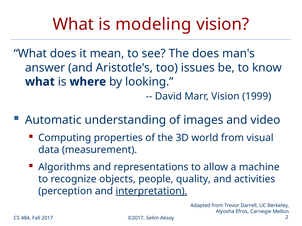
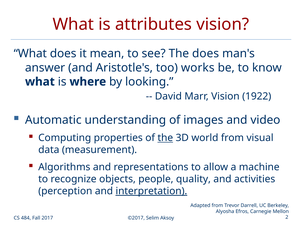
modeling: modeling -> attributes
issues: issues -> works
1999: 1999 -> 1922
the at (165, 138) underline: none -> present
